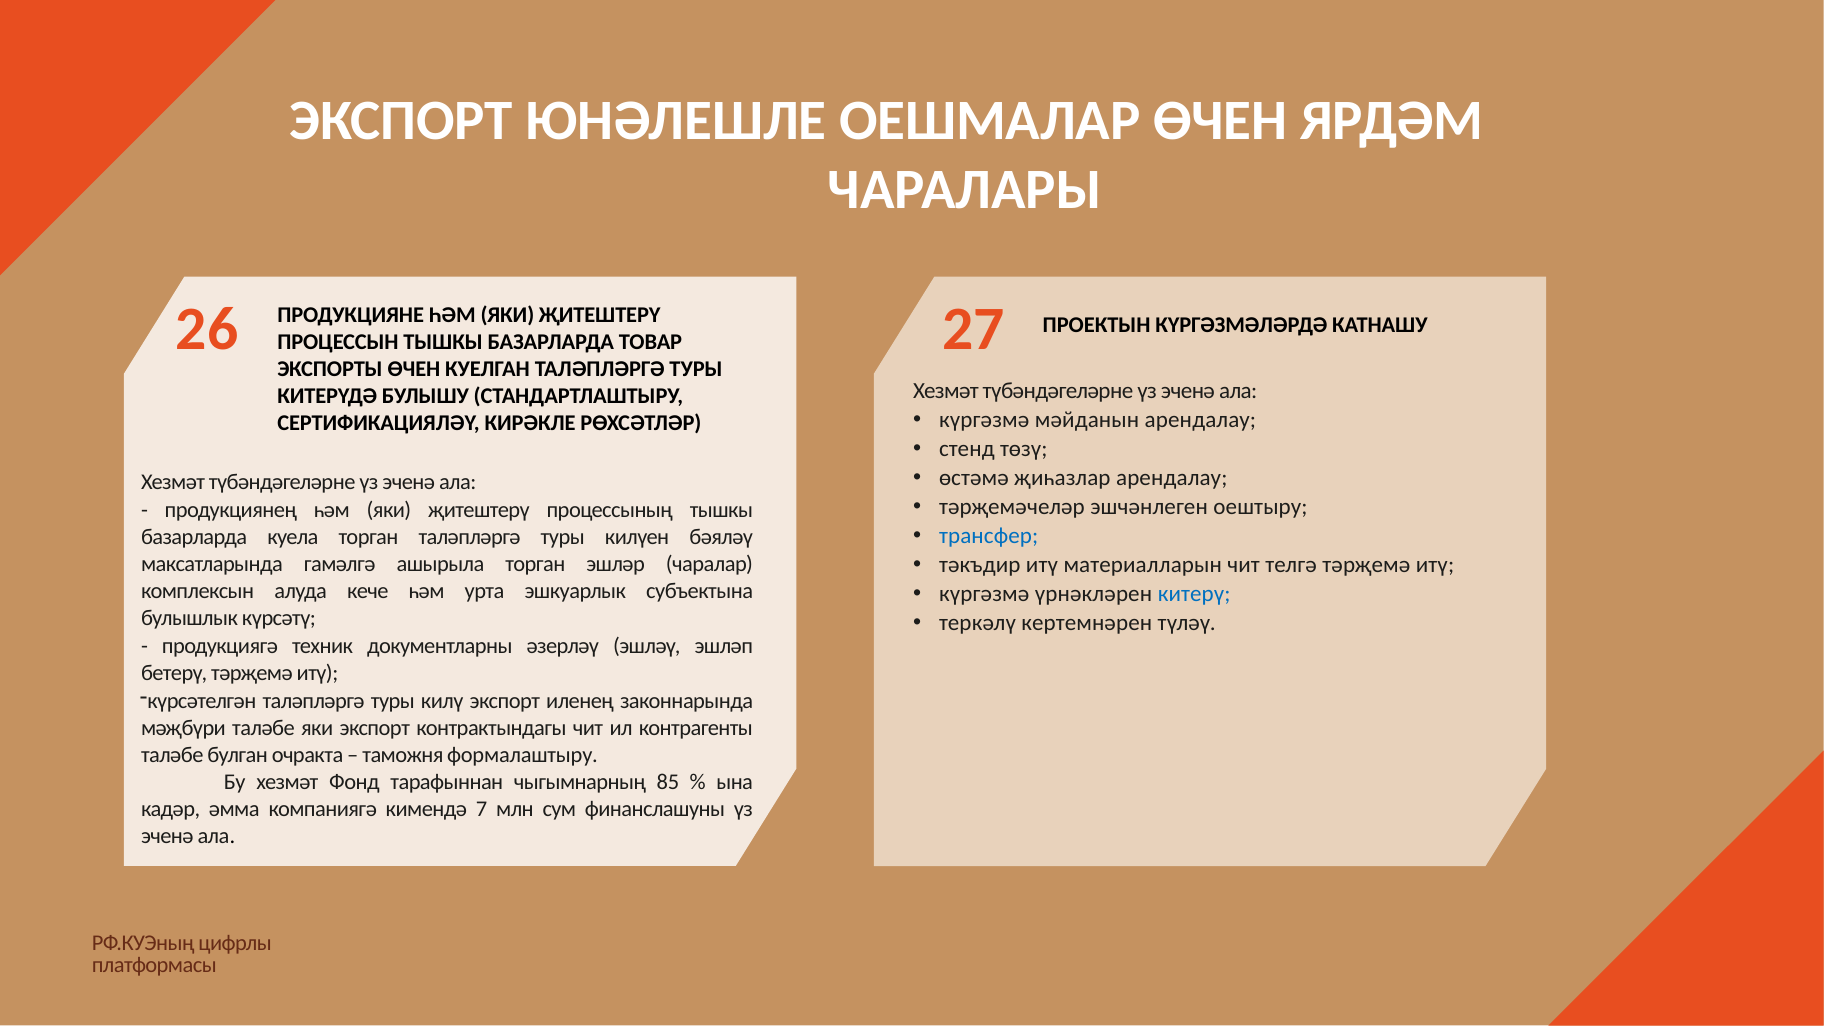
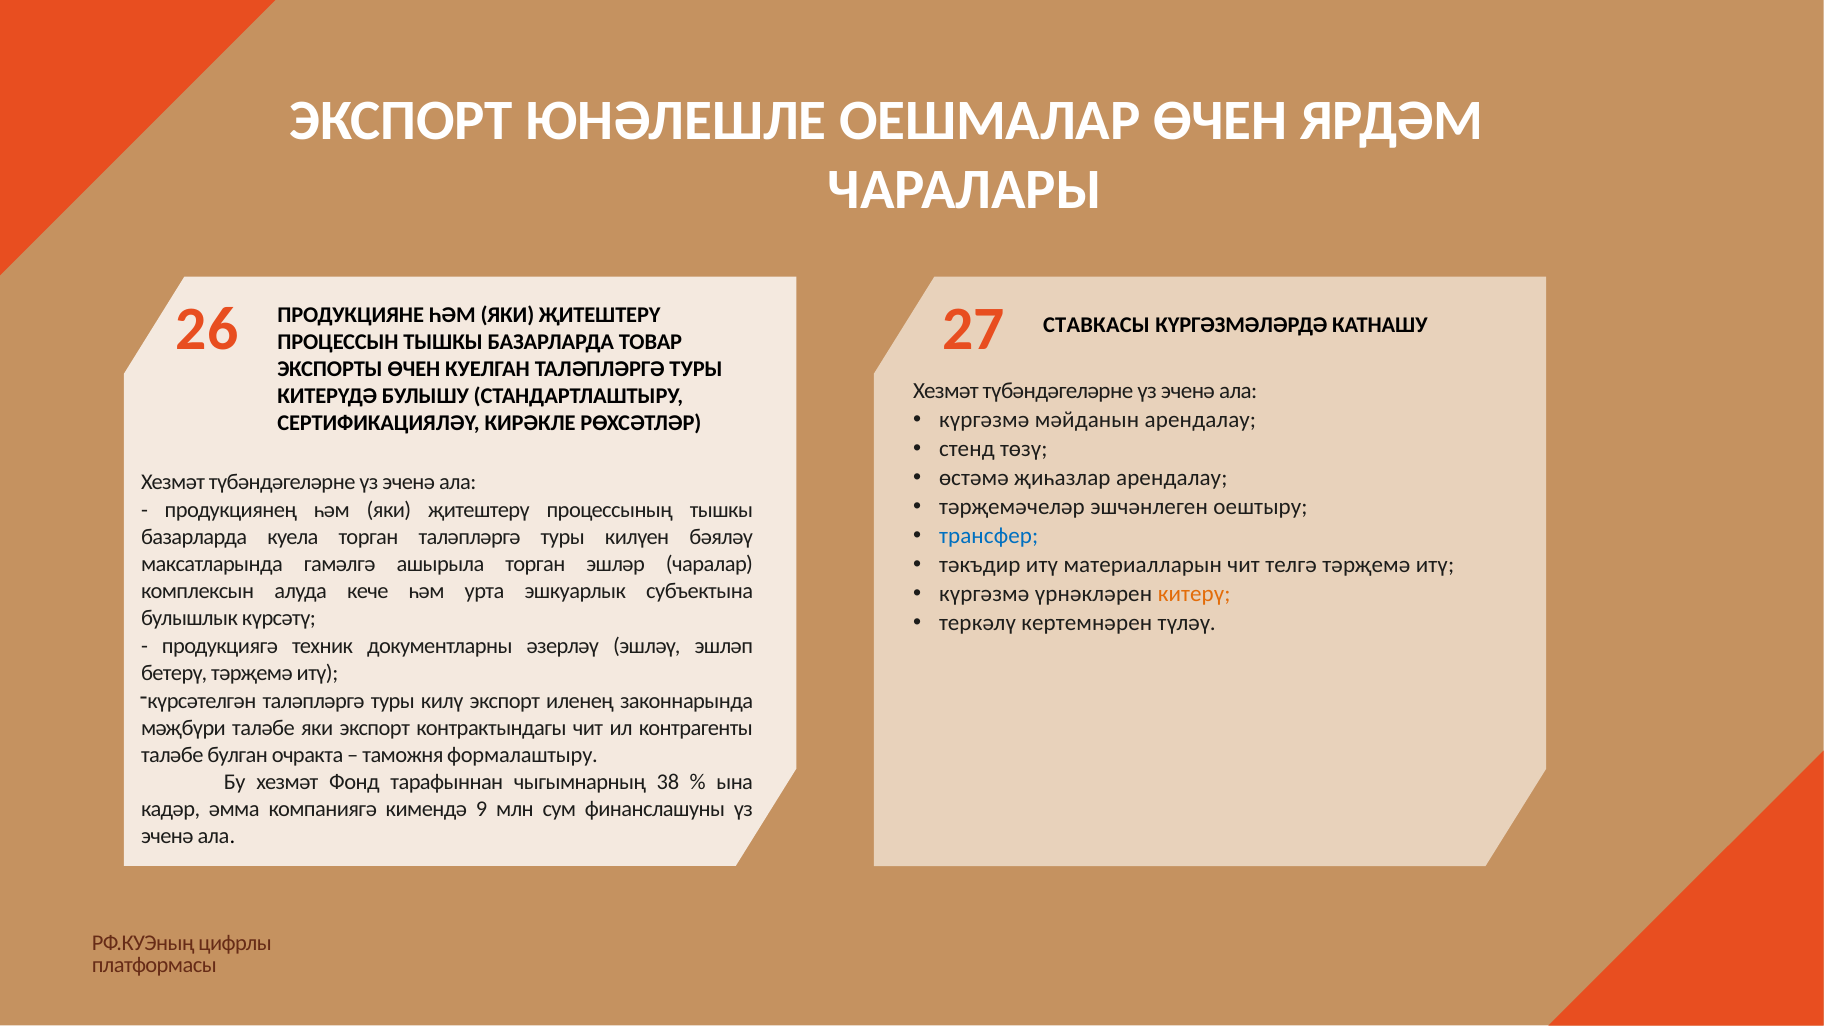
ПРОЕКТЫН: ПРОЕКТЫН -> СТАВКАСЫ
китерү colour: blue -> orange
85: 85 -> 38
7: 7 -> 9
